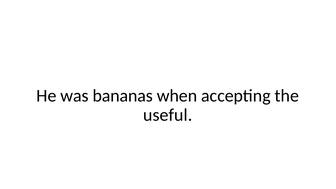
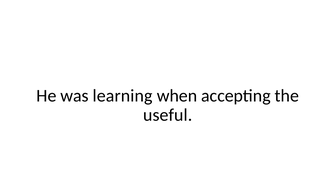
bananas: bananas -> learning
